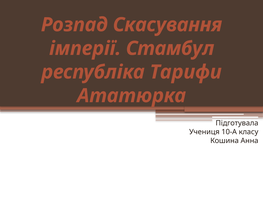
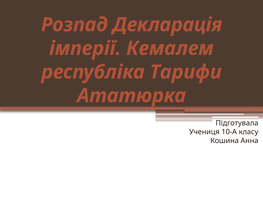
Скасування: Скасування -> Декларація
Стамбул: Стамбул -> Кемалем
